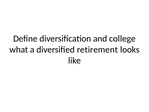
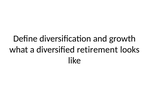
college: college -> growth
